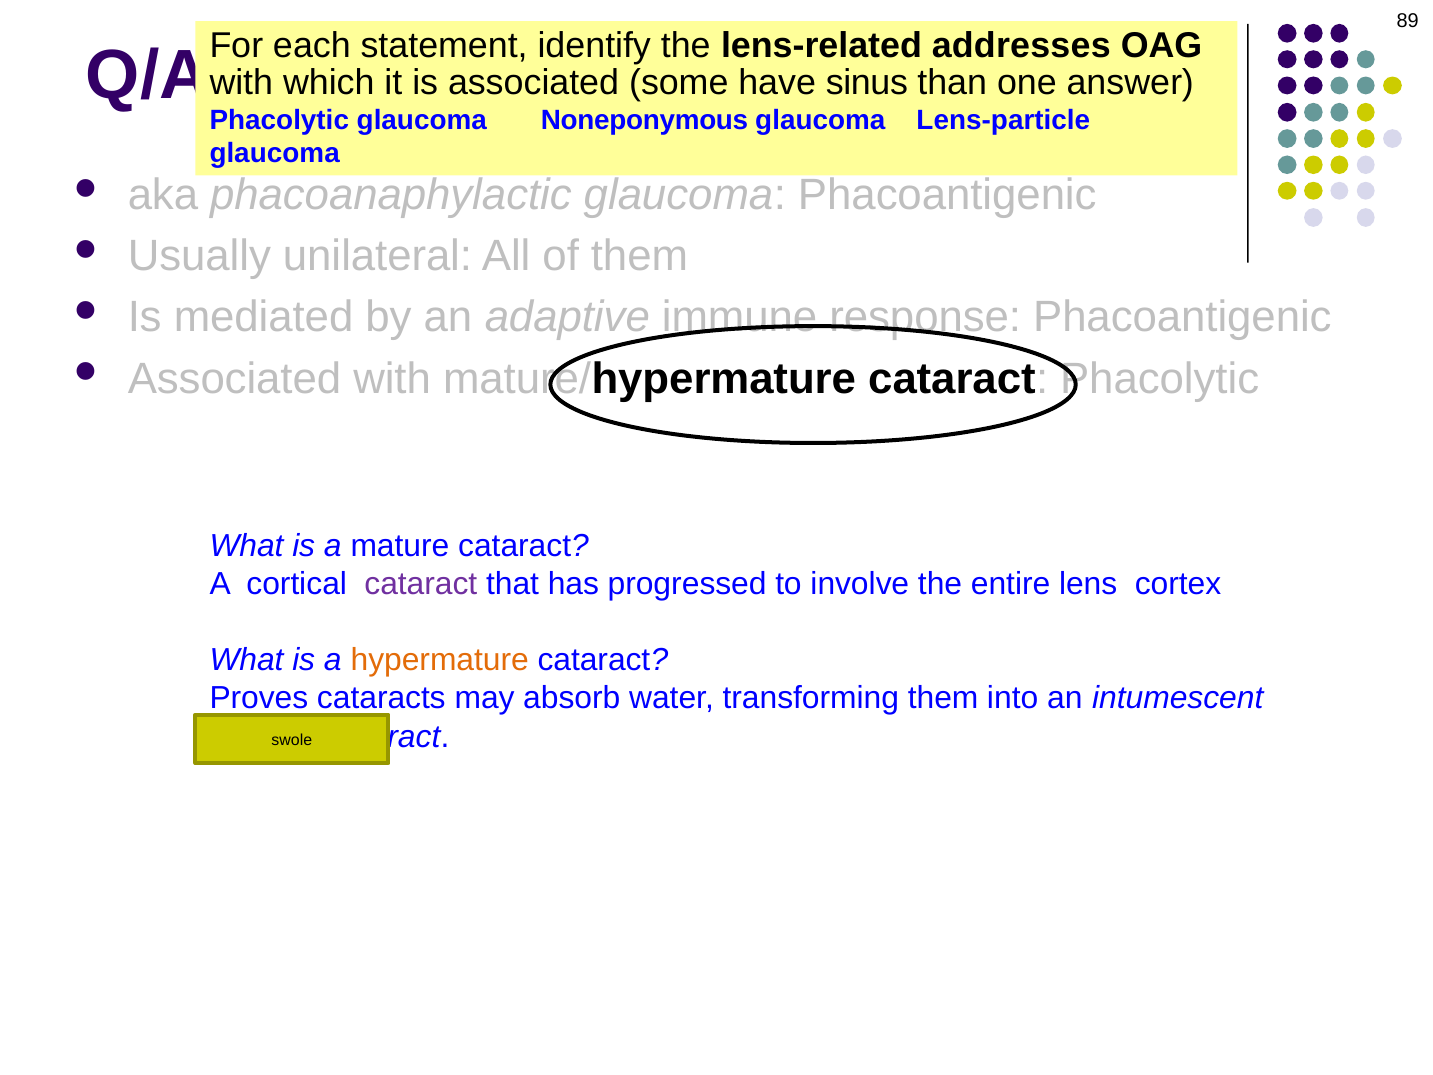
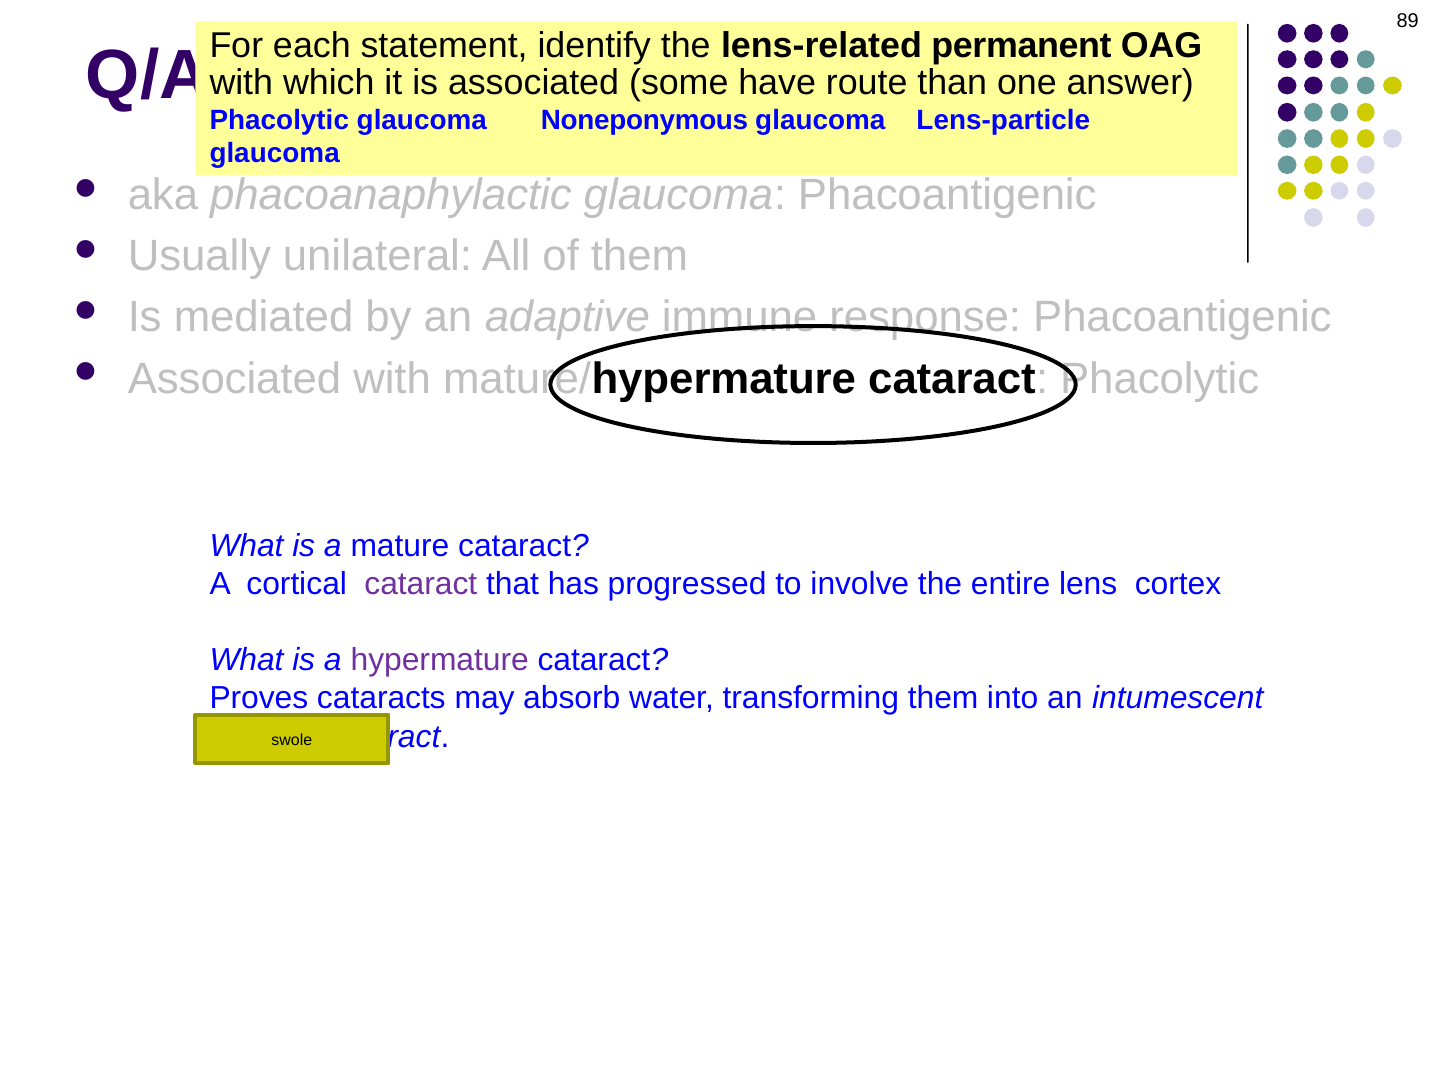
addresses: addresses -> permanent
sinus: sinus -> route
hypermature colour: orange -> purple
